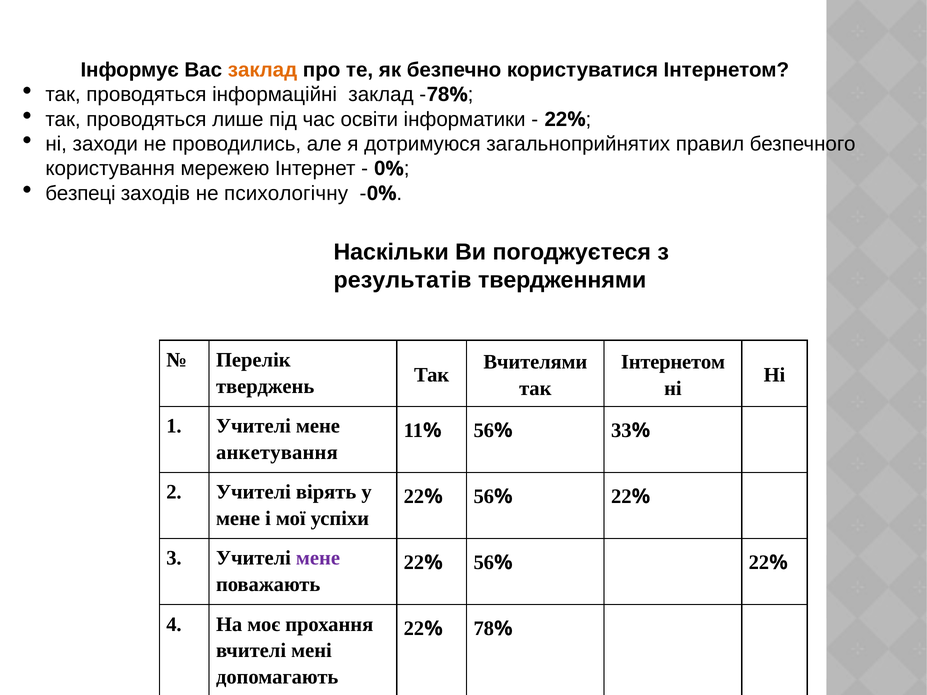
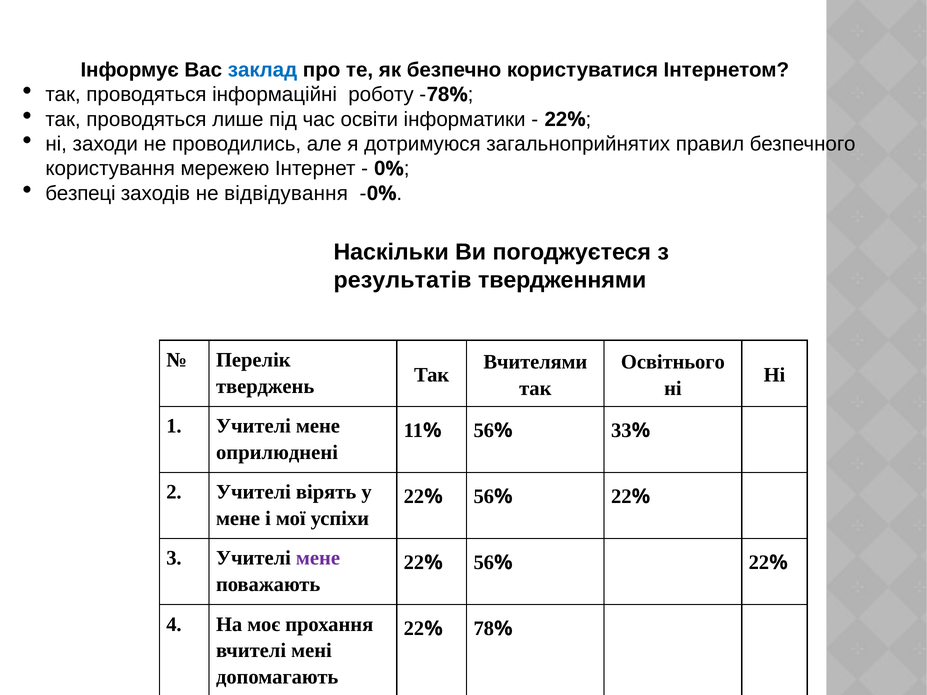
заклад at (262, 70) colour: orange -> blue
інформаційні заклад: заклад -> роботу
психологічну: психологічну -> відвідування
Інтернетом at (673, 362): Інтернетом -> Освітнього
анкетування: анкетування -> оприлюднені
